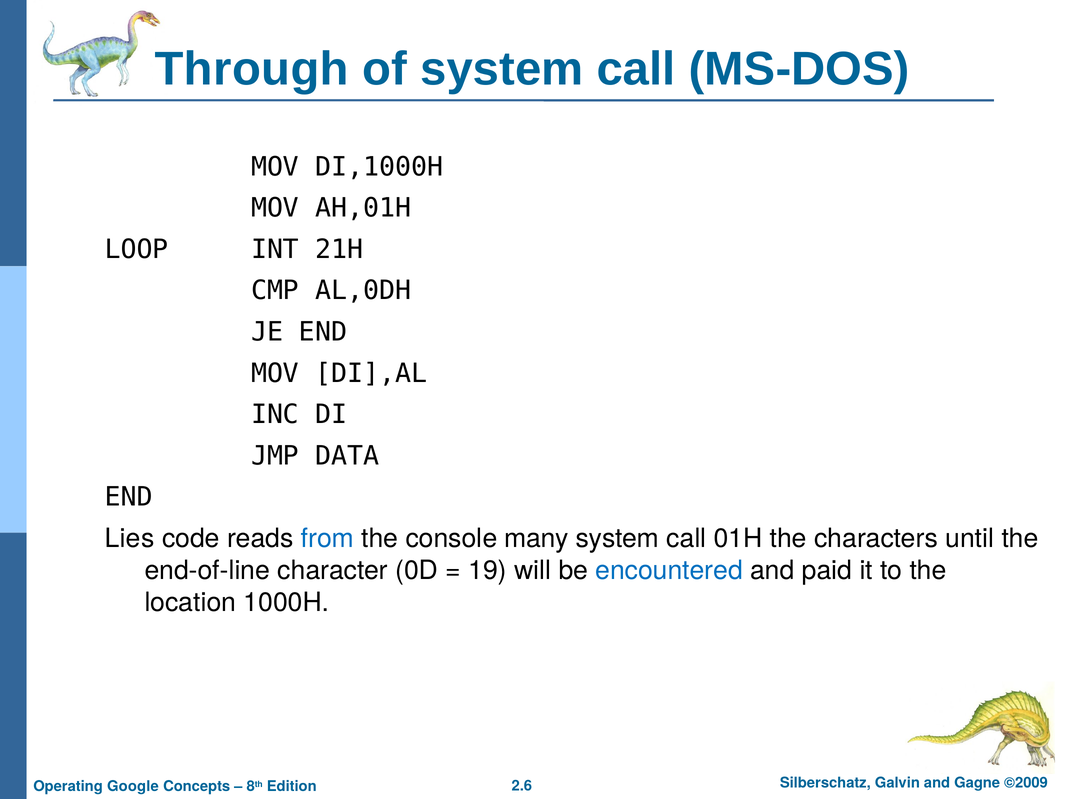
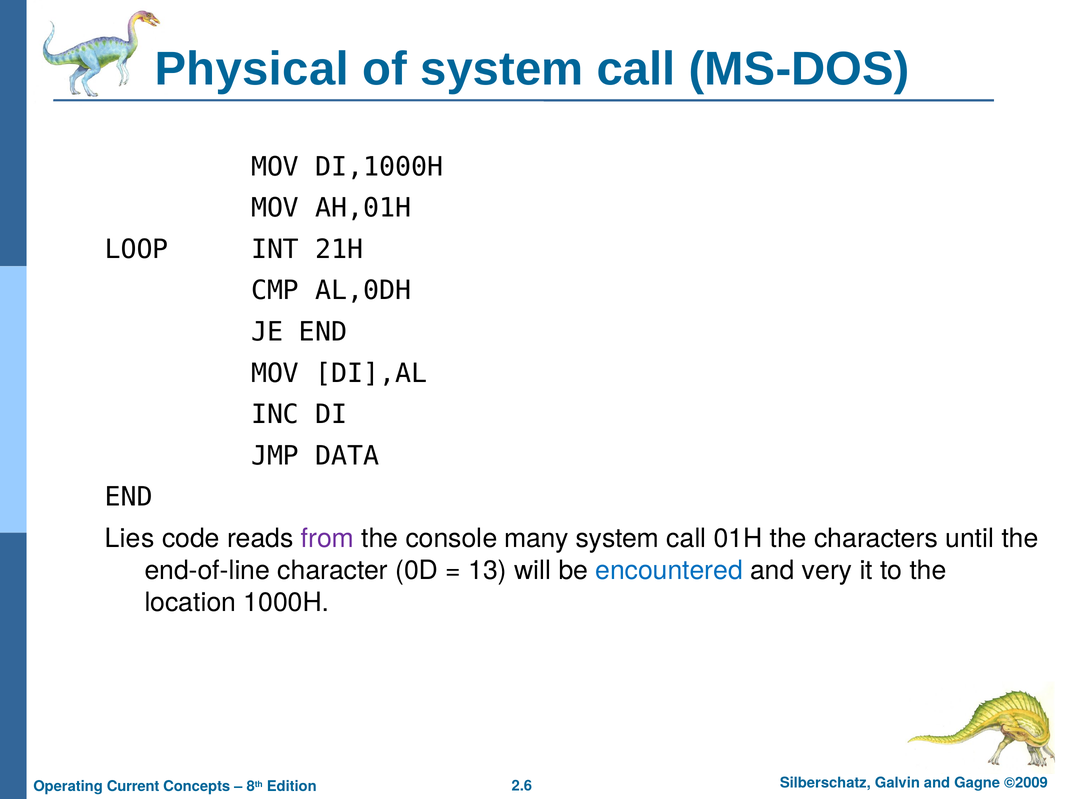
Through: Through -> Physical
from colour: blue -> purple
19: 19 -> 13
paid: paid -> very
Google: Google -> Current
